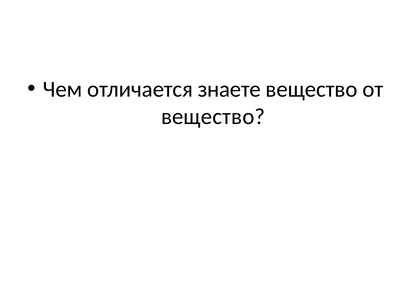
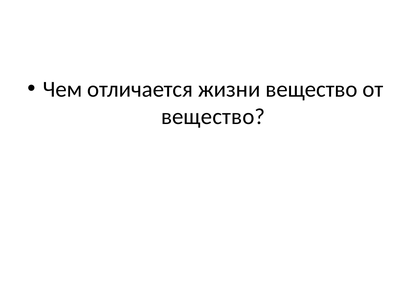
знаете: знаете -> жизни
